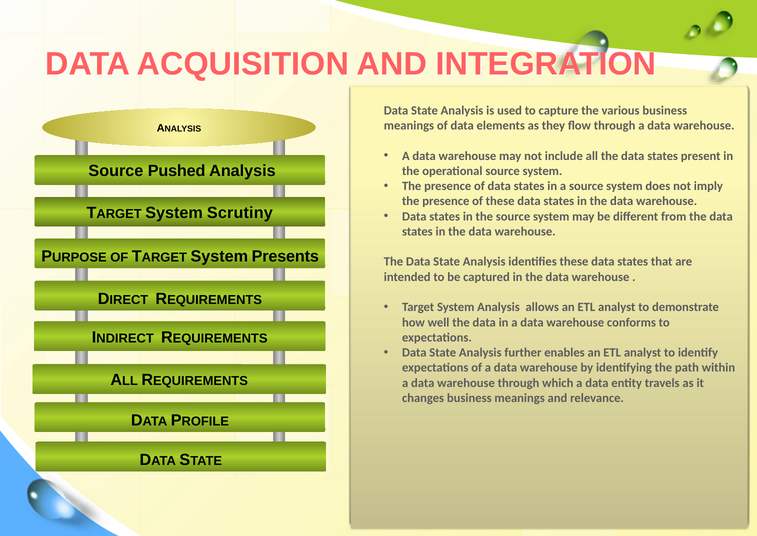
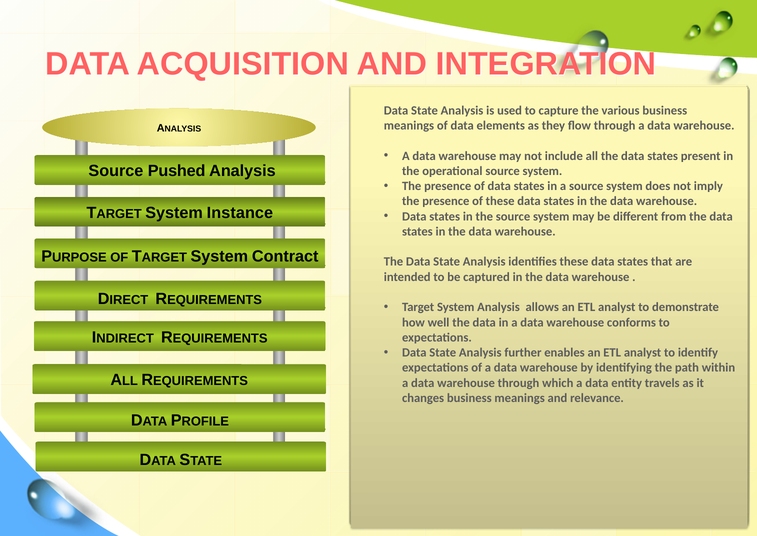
System Scrutiny: Scrutiny -> Instance
Presents: Presents -> Contract
